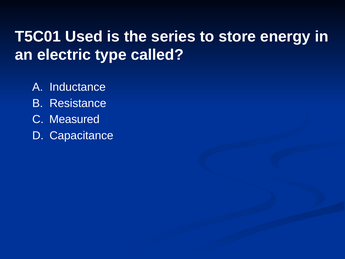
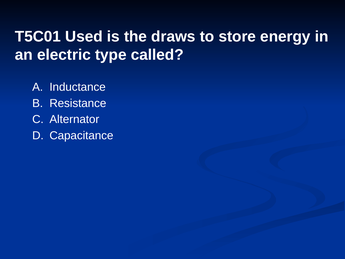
series: series -> draws
Measured: Measured -> Alternator
